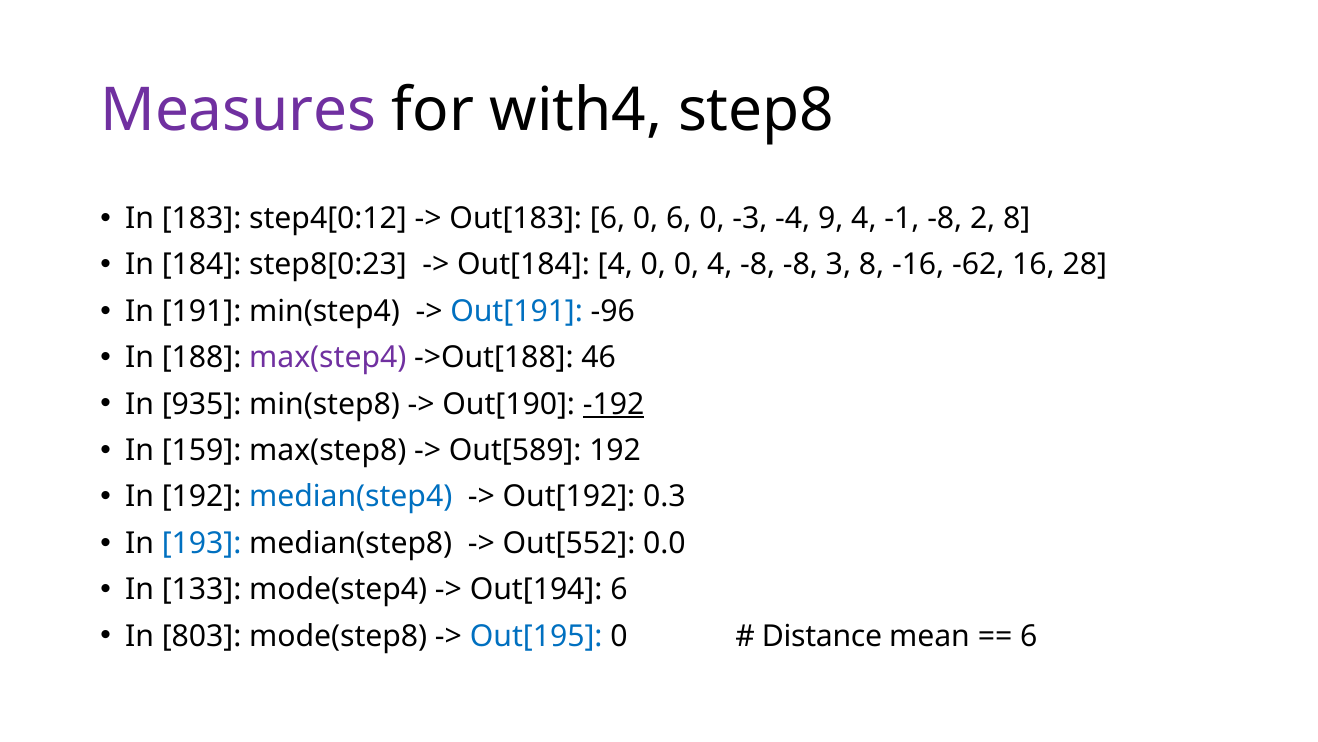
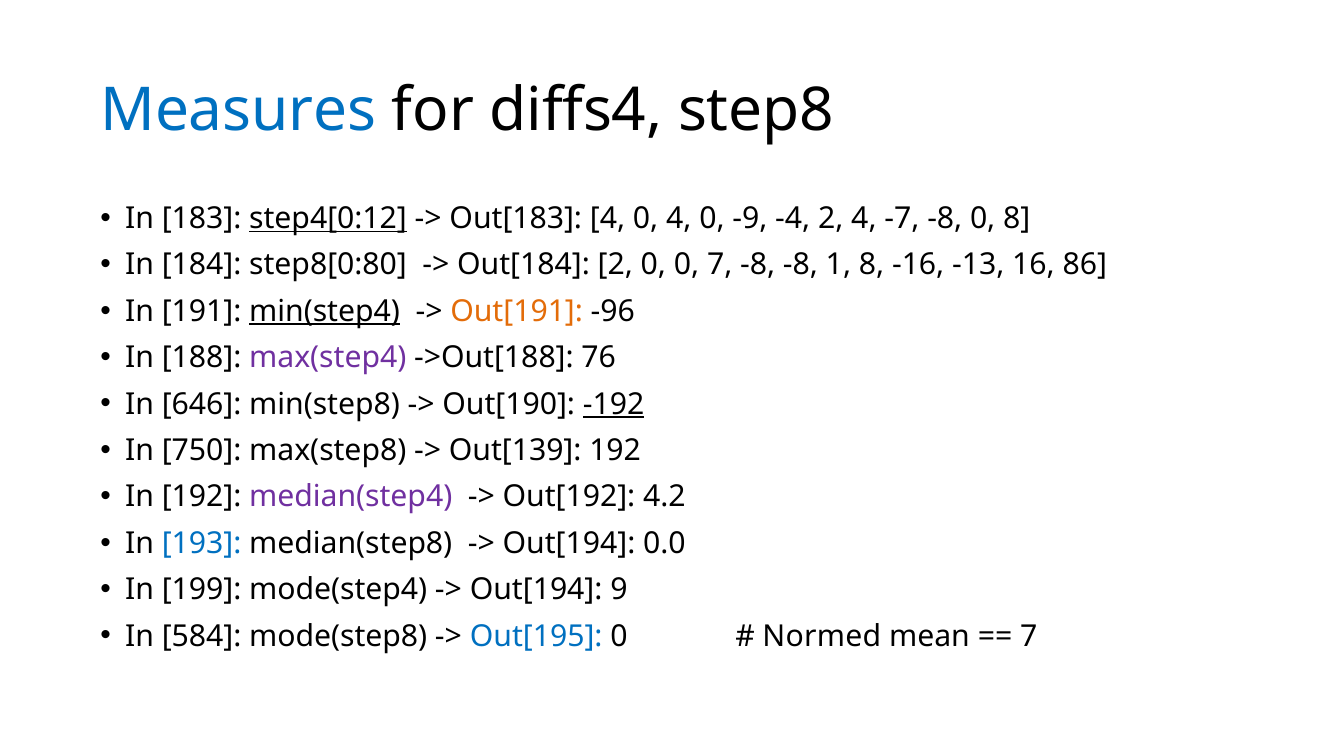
Measures colour: purple -> blue
with4: with4 -> diffs4
step4[0:12 underline: none -> present
Out[183 6: 6 -> 4
0 6: 6 -> 4
-3: -3 -> -9
-4 9: 9 -> 2
-1: -1 -> -7
-8 2: 2 -> 0
step8[0:23: step8[0:23 -> step8[0:80
Out[184 4: 4 -> 2
0 4: 4 -> 7
3: 3 -> 1
-62: -62 -> -13
28: 28 -> 86
min(step4 underline: none -> present
Out[191 colour: blue -> orange
46: 46 -> 76
935: 935 -> 646
159: 159 -> 750
Out[589: Out[589 -> Out[139
median(step4 colour: blue -> purple
0.3: 0.3 -> 4.2
Out[552 at (569, 543): Out[552 -> Out[194
133: 133 -> 199
Out[194 6: 6 -> 9
803: 803 -> 584
Distance: Distance -> Normed
6 at (1029, 636): 6 -> 7
